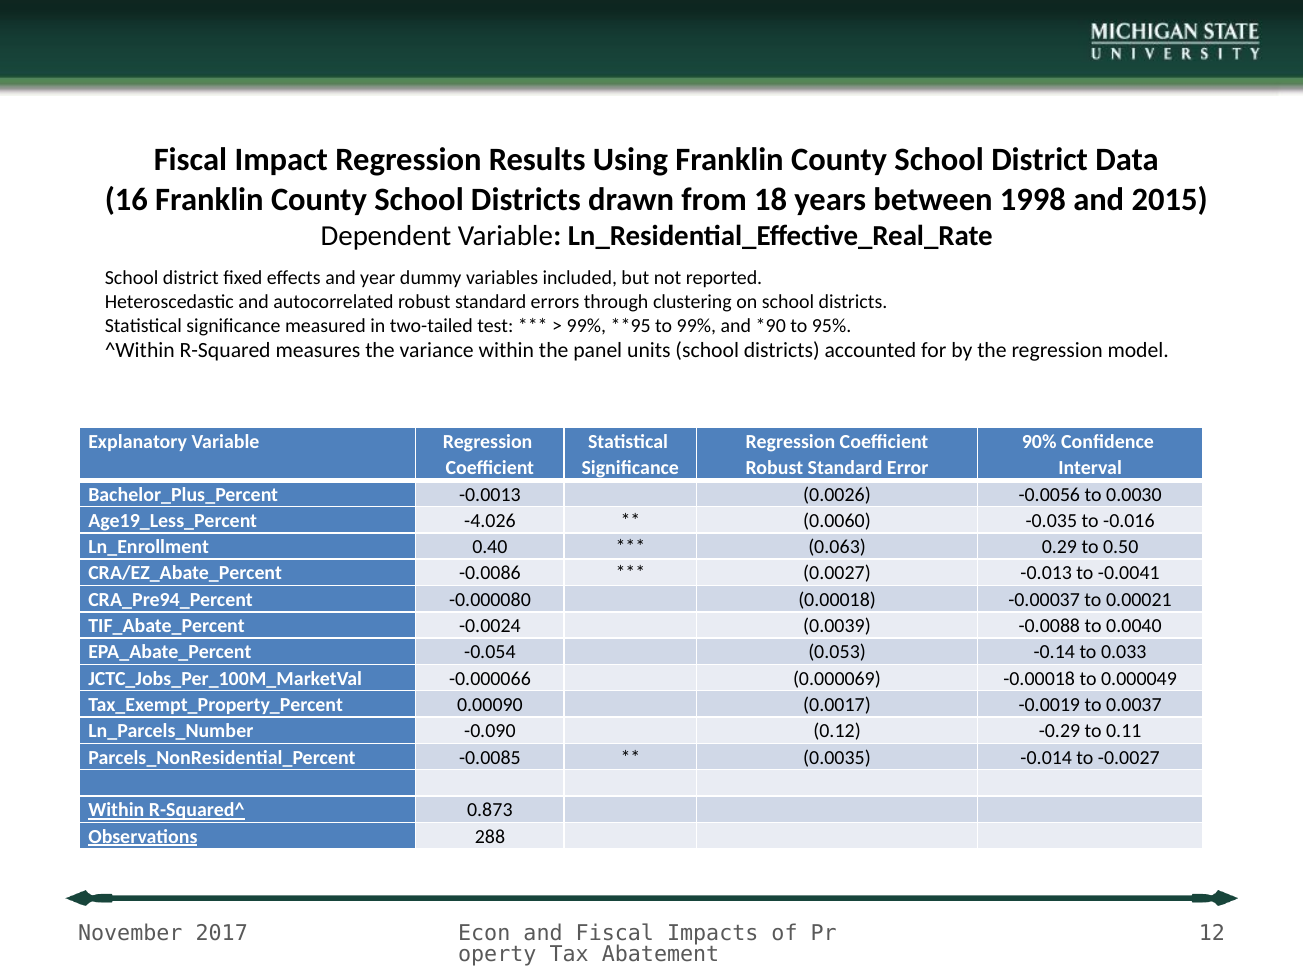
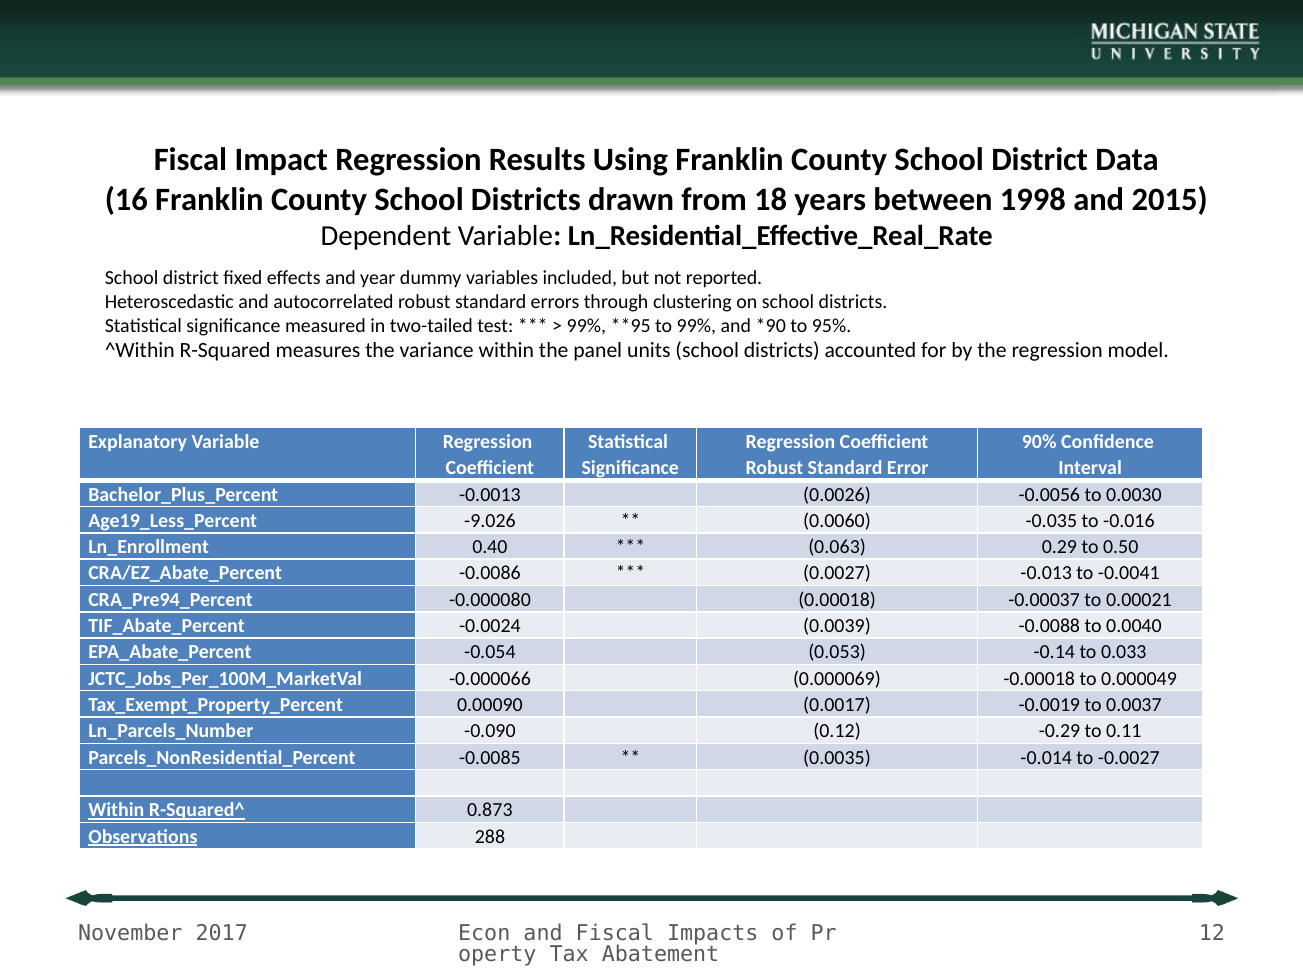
-4.026: -4.026 -> -9.026
